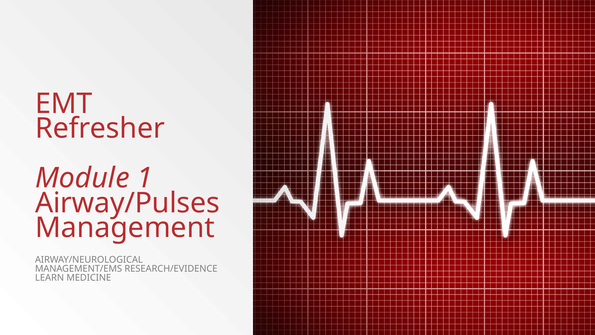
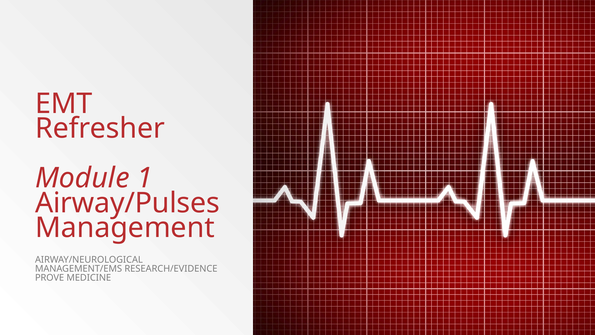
LEARN: LEARN -> PROVE
